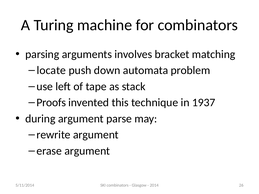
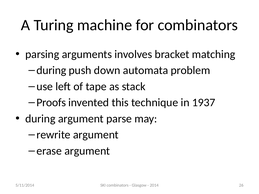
locate at (51, 70): locate -> during
